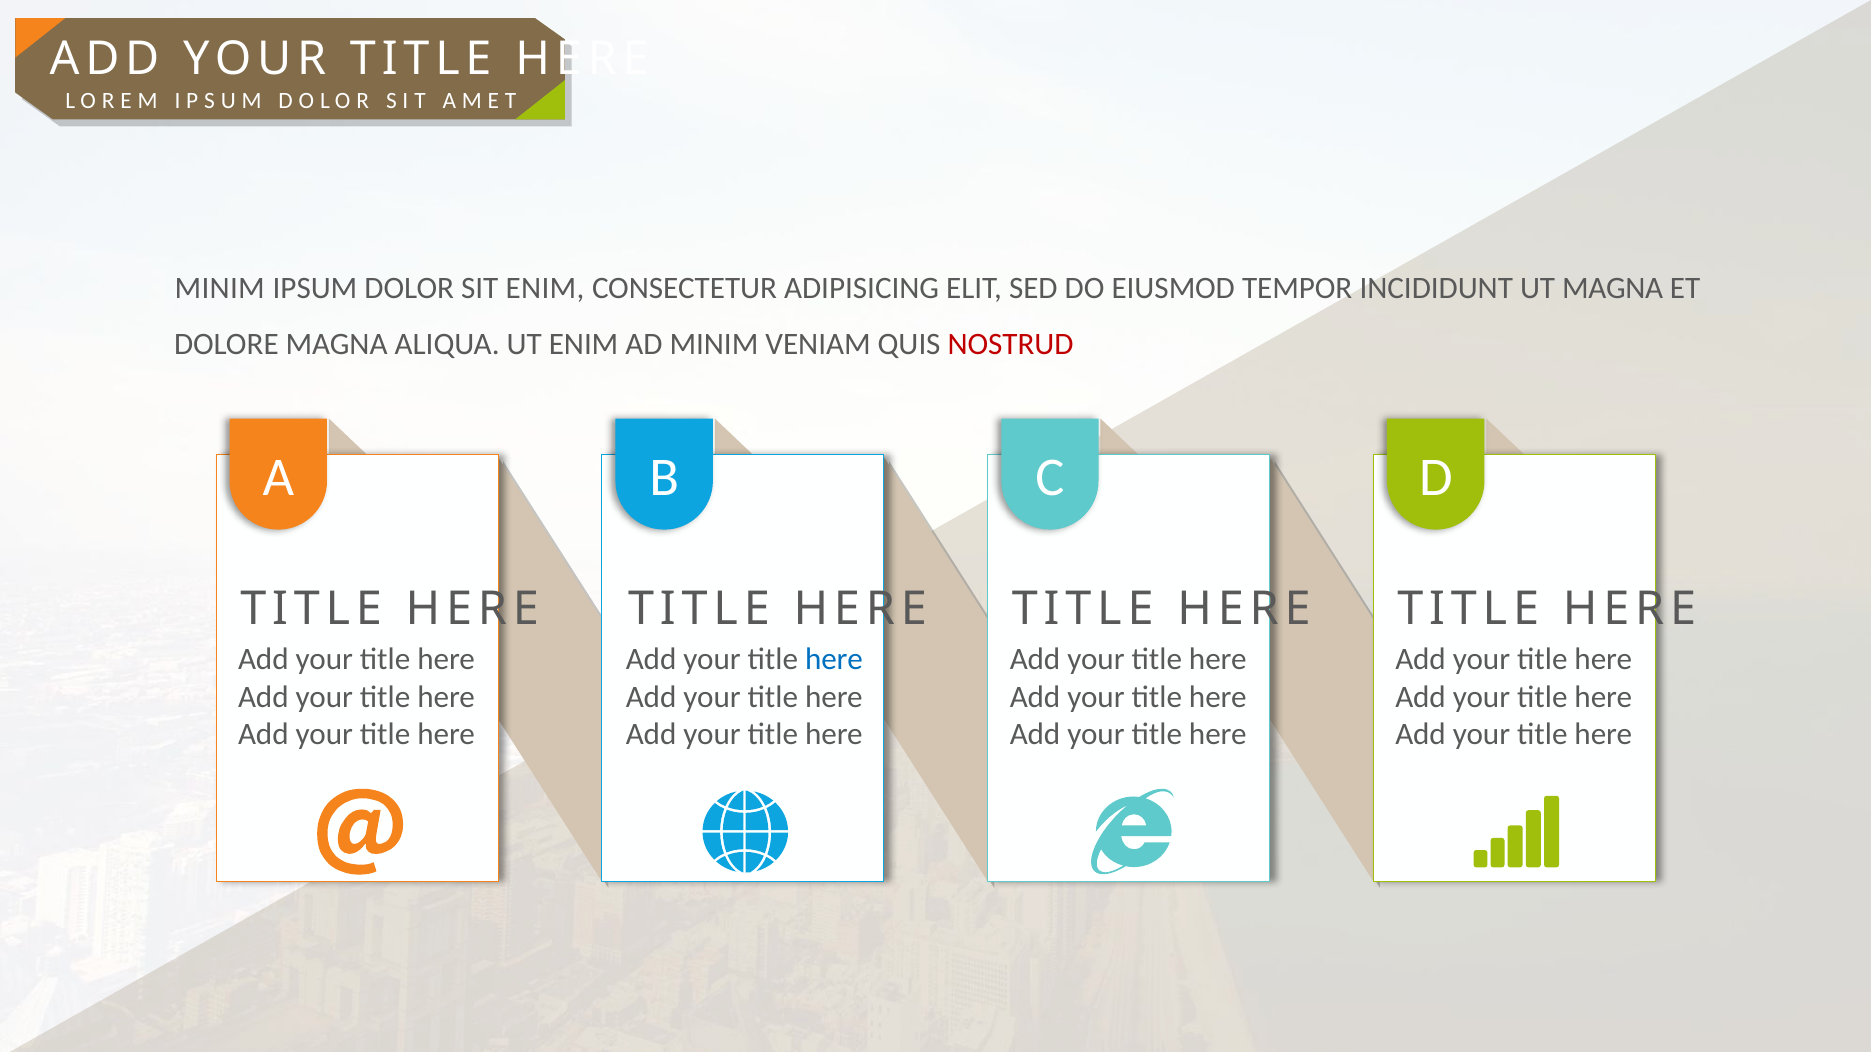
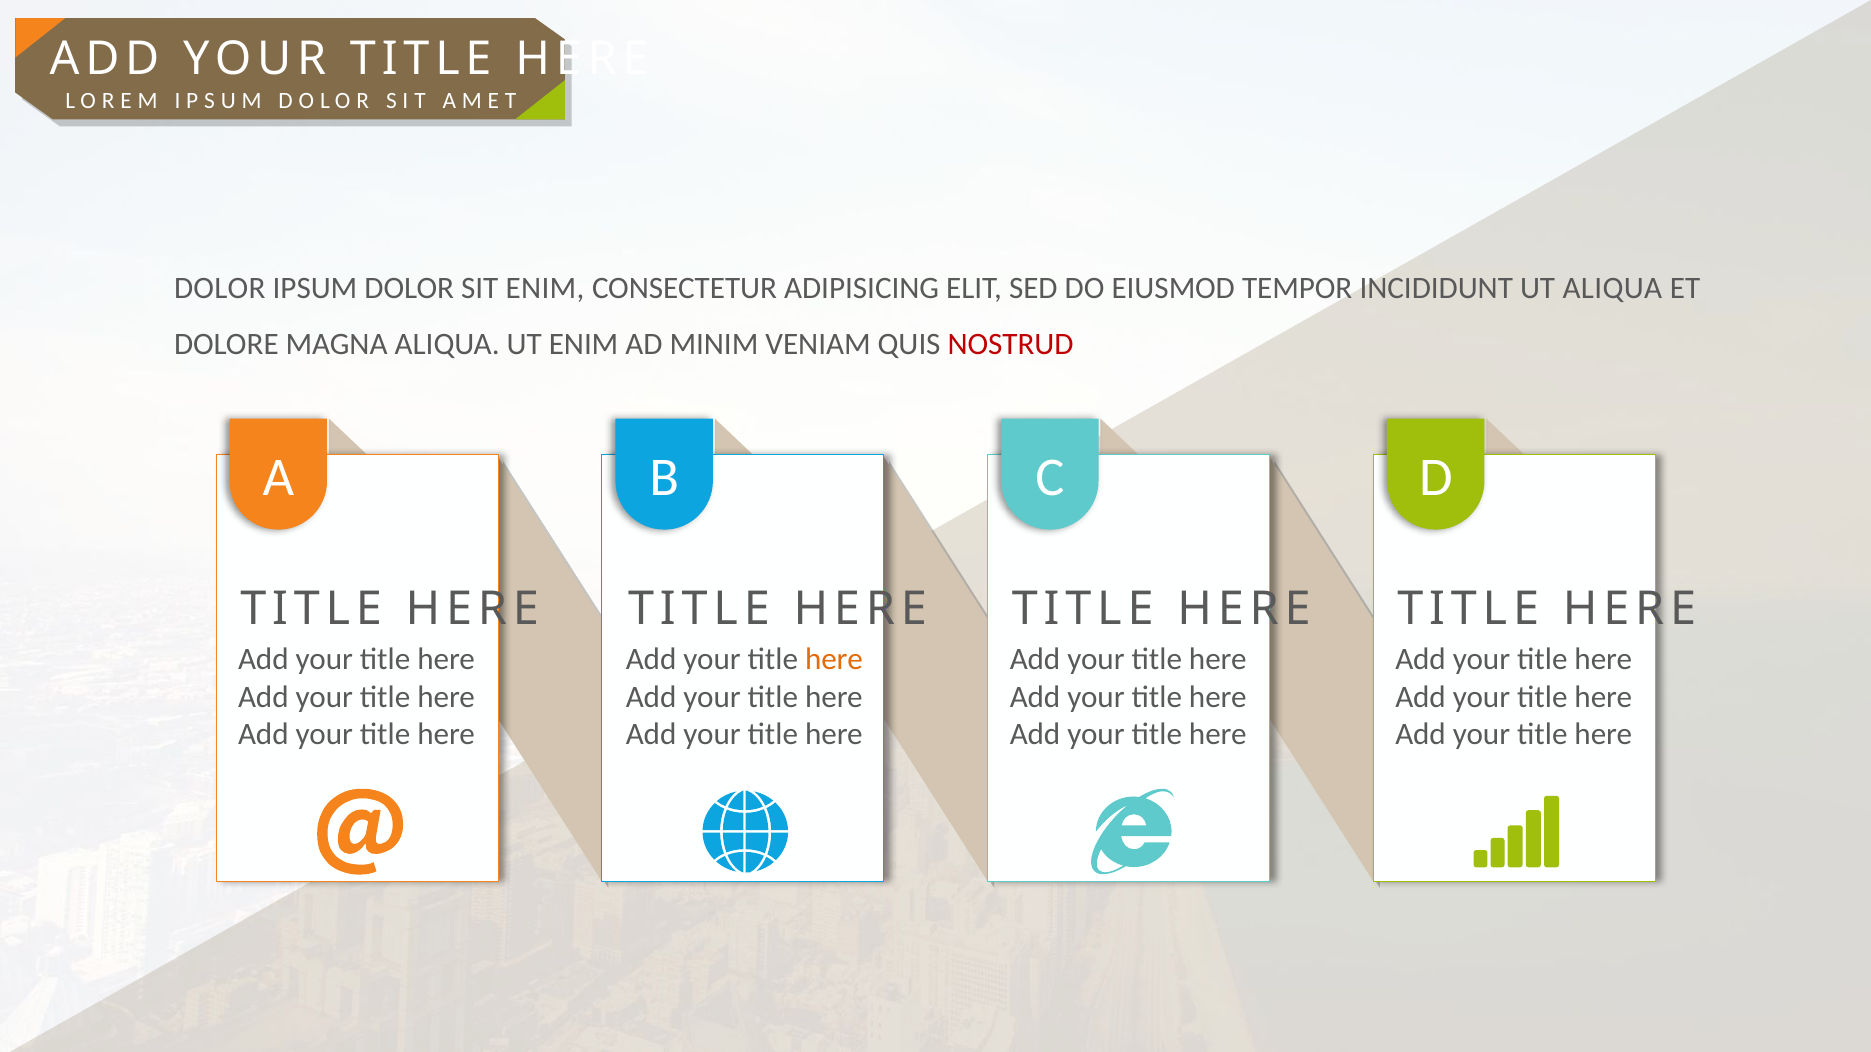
MINIM at (220, 288): MINIM -> DOLOR
UT MAGNA: MAGNA -> ALIQUA
here at (834, 660) colour: blue -> orange
